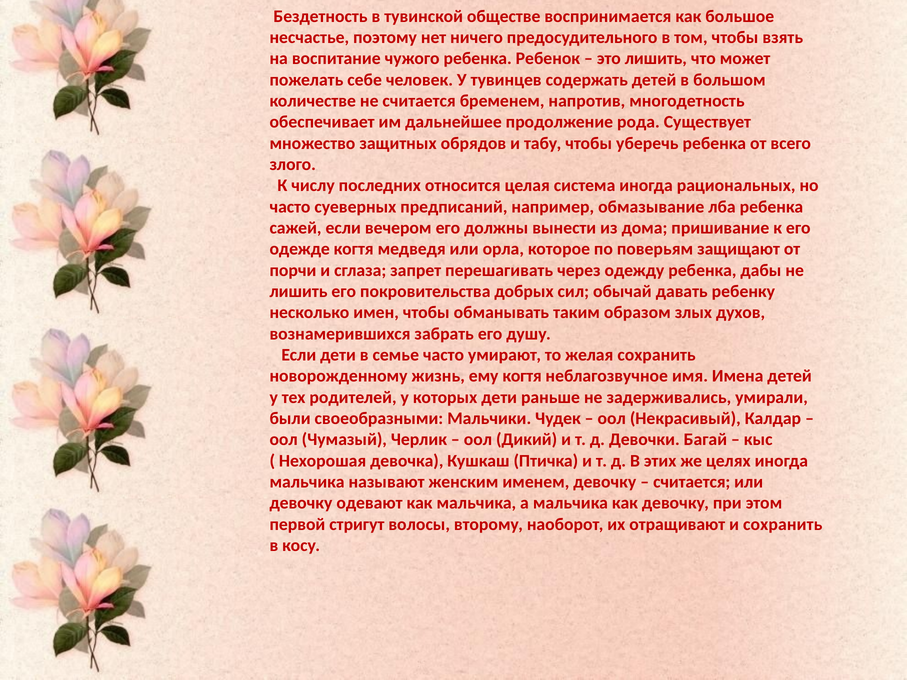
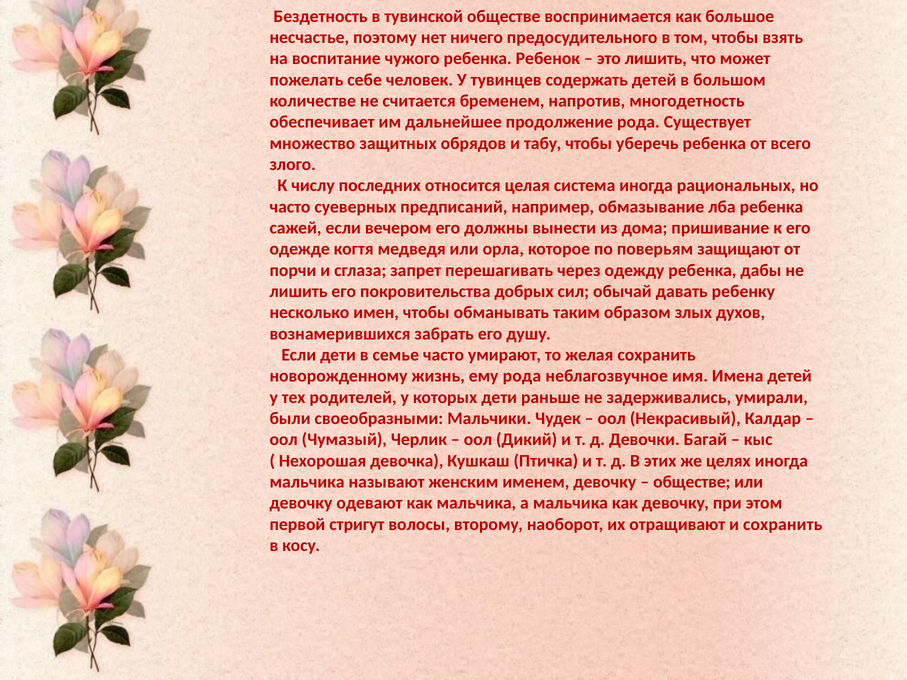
ему когтя: когтя -> рода
считается at (692, 482): считается -> обществе
